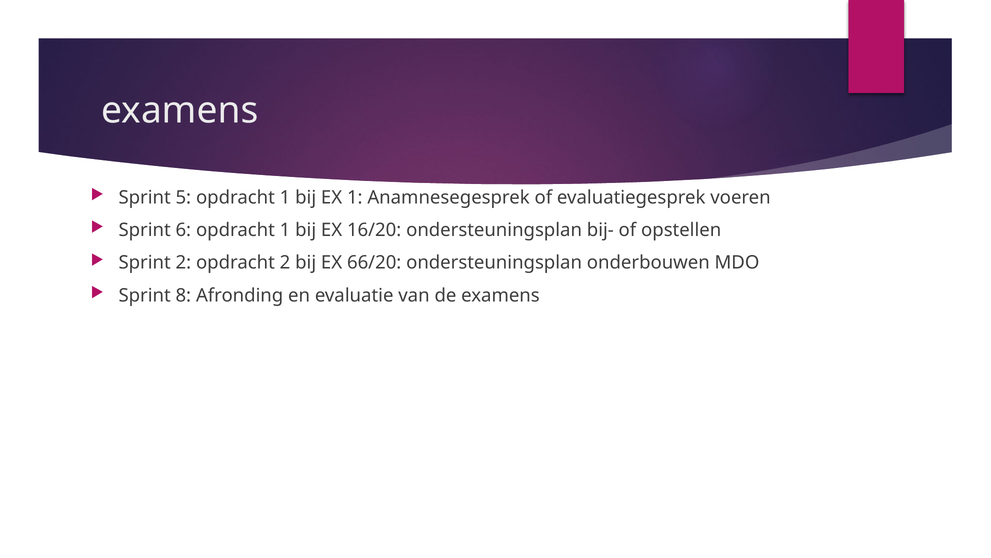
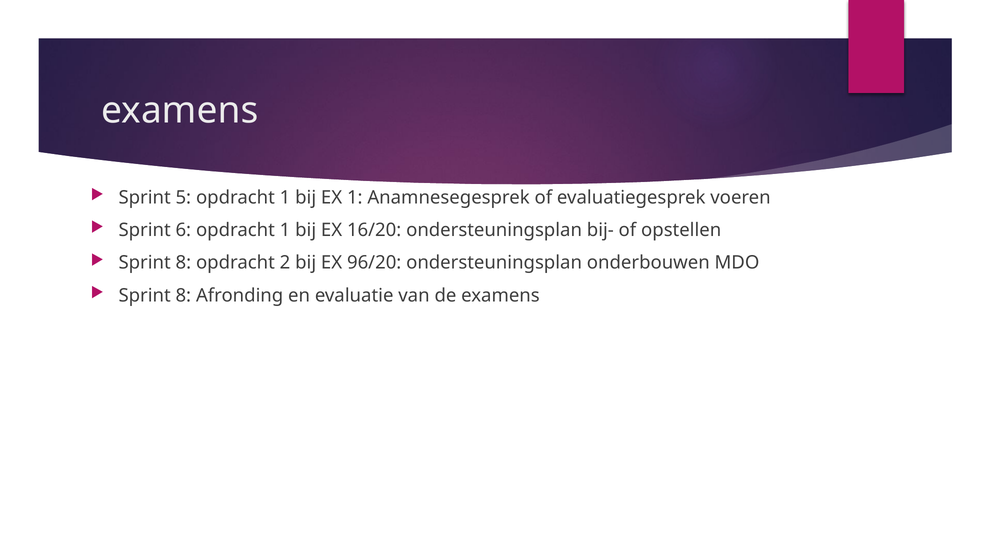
2 at (183, 263): 2 -> 8
66/20: 66/20 -> 96/20
